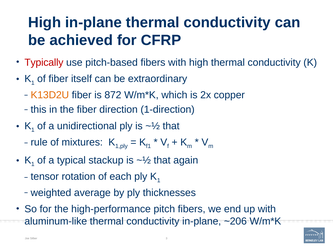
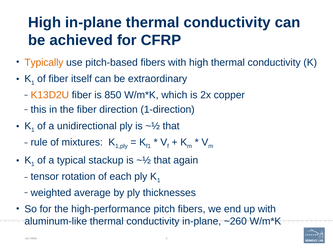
Typically colour: red -> orange
872: 872 -> 850
~206: ~206 -> ~260
